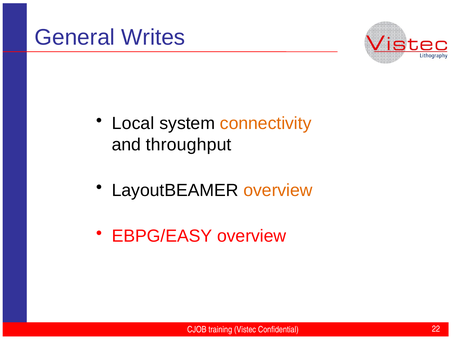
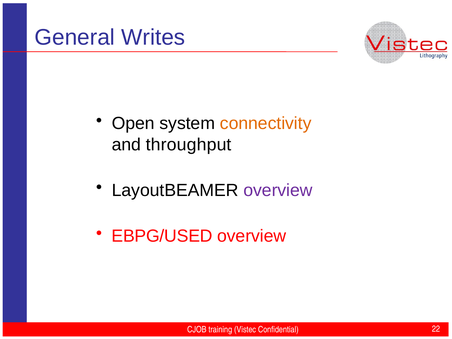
Local: Local -> Open
overview at (278, 190) colour: orange -> purple
EBPG/EASY: EBPG/EASY -> EBPG/USED
